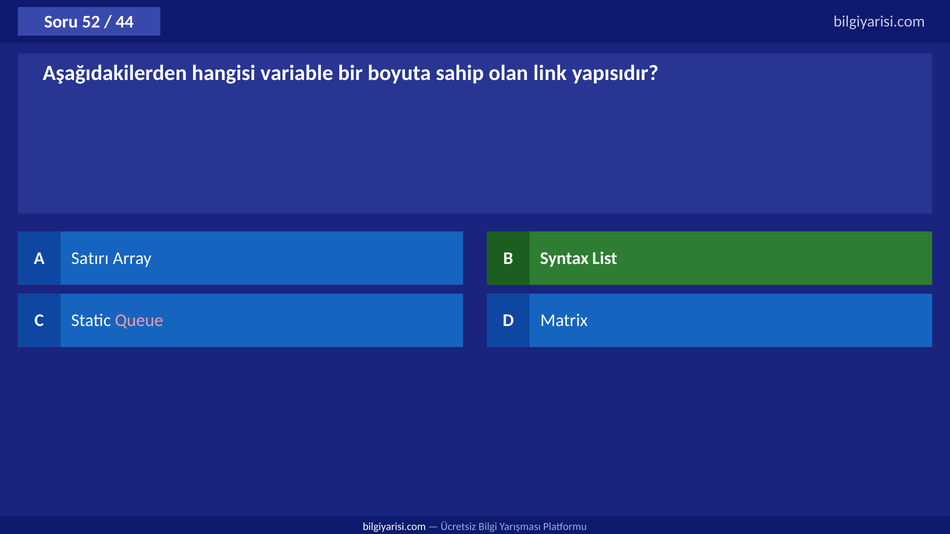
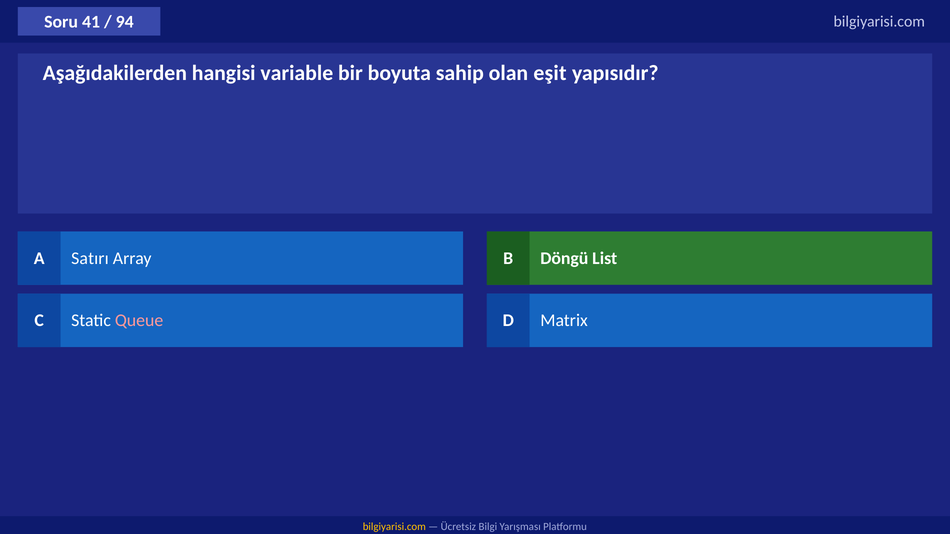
52: 52 -> 41
44: 44 -> 94
link: link -> eşit
Syntax: Syntax -> Döngü
bilgiyarisi.com at (394, 527) colour: white -> yellow
